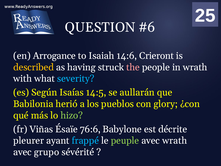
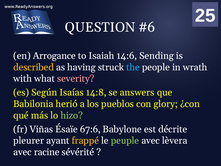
Crieront: Crieront -> Sending
the colour: pink -> light blue
severity colour: light blue -> pink
14:5: 14:5 -> 14:8
aullarán: aullarán -> answers
76:6: 76:6 -> 67:6
frappé colour: light blue -> yellow
avec wrath: wrath -> lèvera
grupo: grupo -> racine
